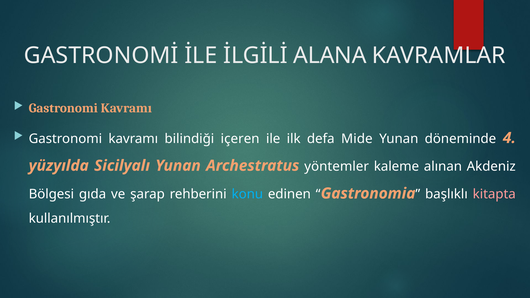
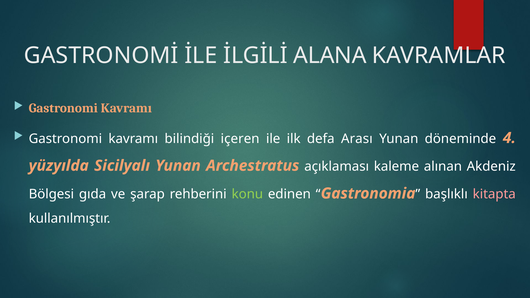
Mide: Mide -> Arası
yöntemler: yöntemler -> açıklaması
konu colour: light blue -> light green
